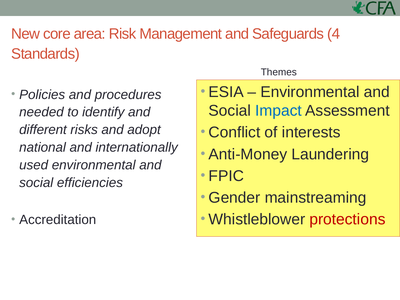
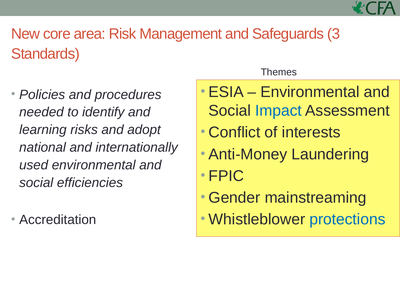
4: 4 -> 3
different: different -> learning
protections colour: red -> blue
